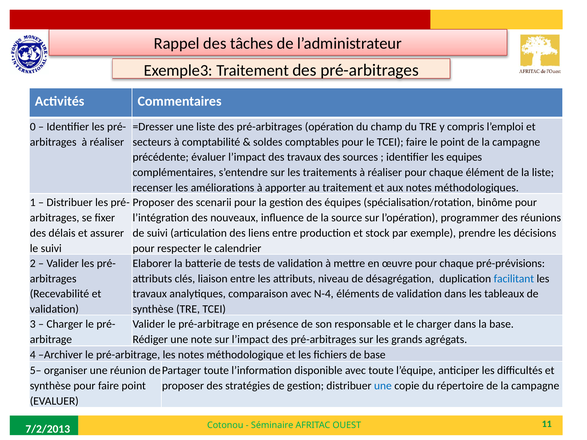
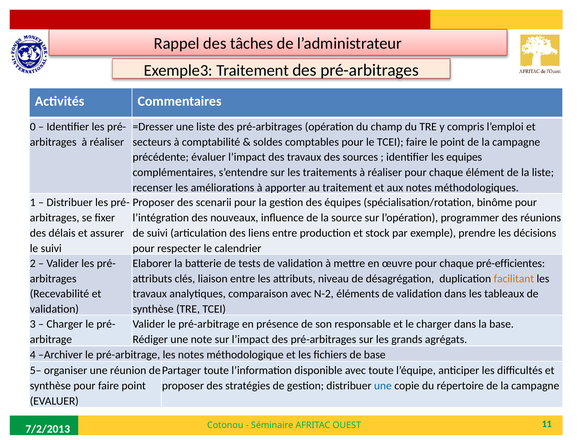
pré-prévisions: pré-prévisions -> pré-efficientes
facilitant colour: blue -> orange
N-4: N-4 -> N-2
